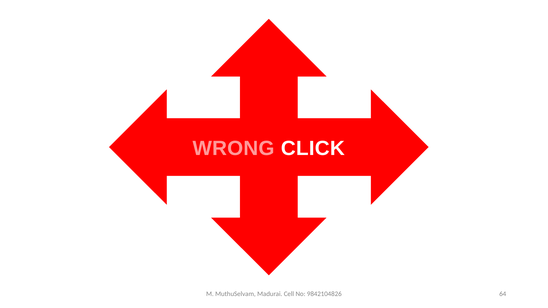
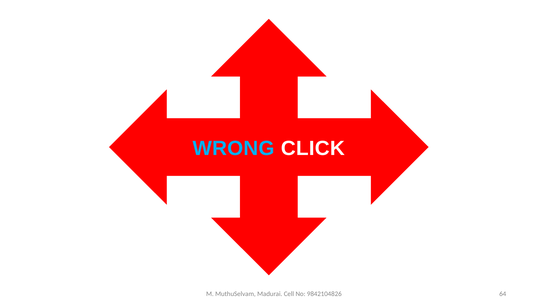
WRONG colour: pink -> light blue
